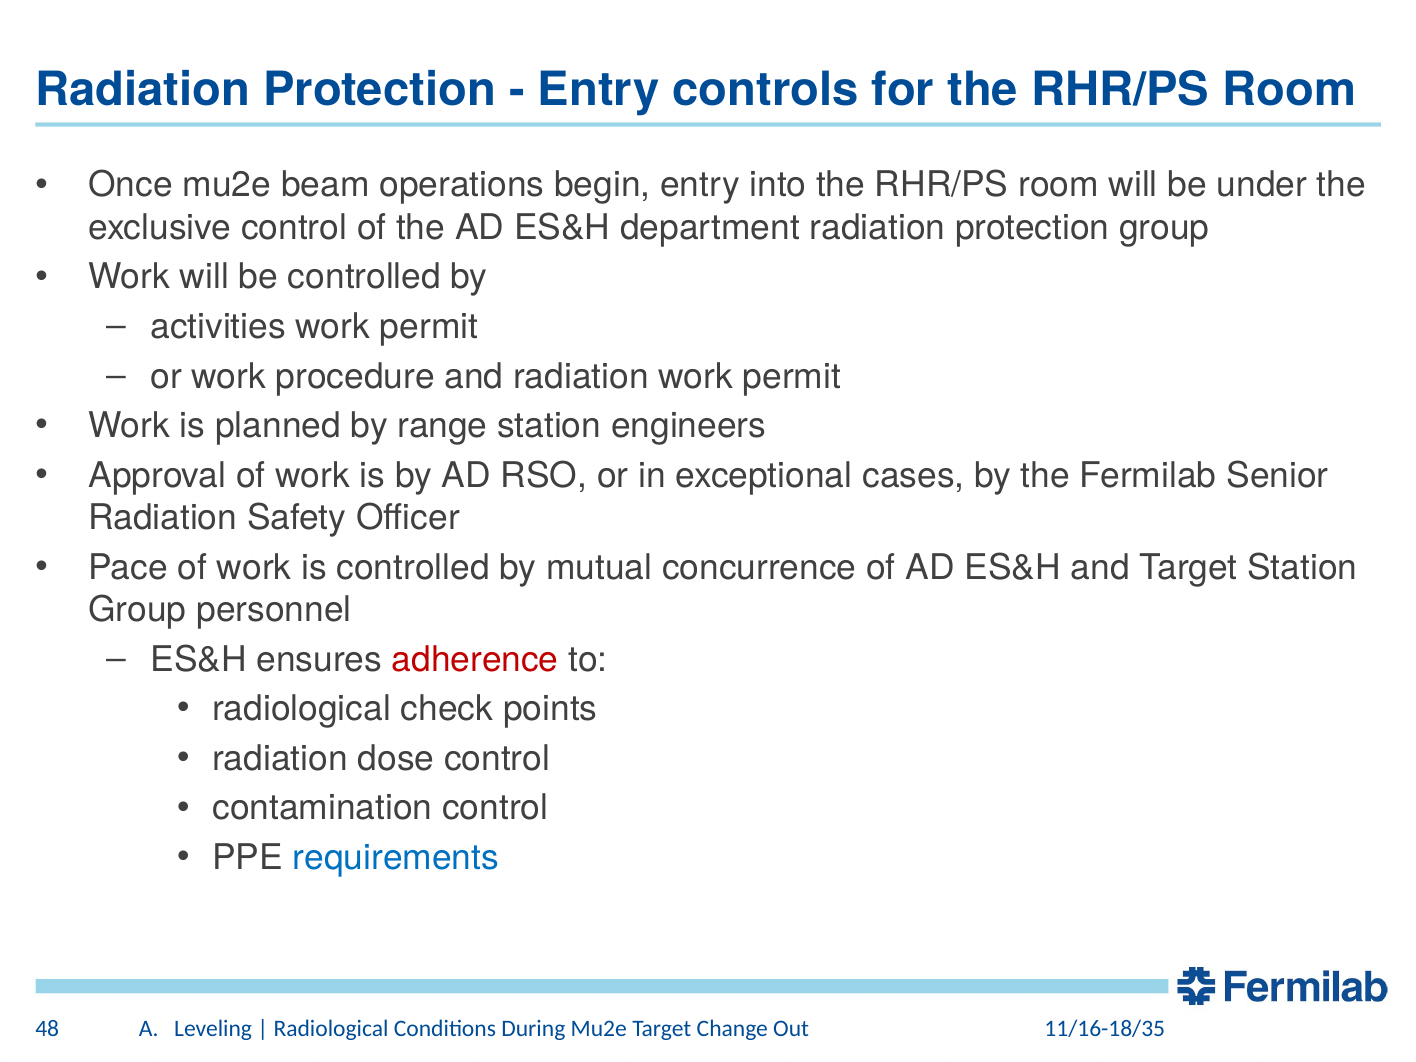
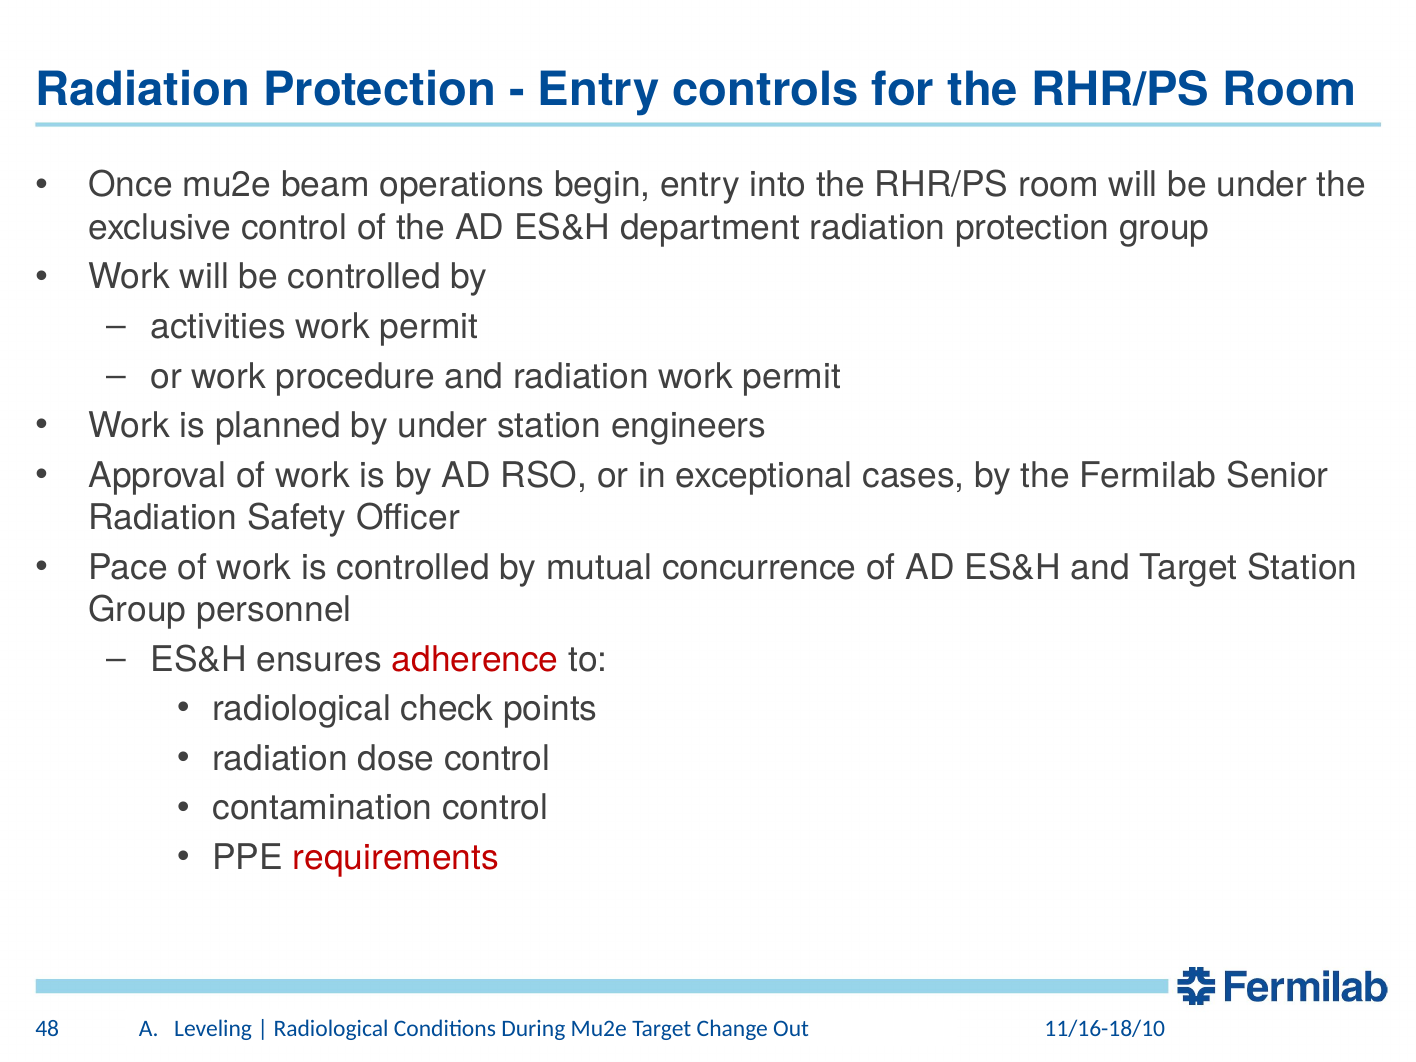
by range: range -> under
requirements colour: blue -> red
11/16-18/35: 11/16-18/35 -> 11/16-18/10
